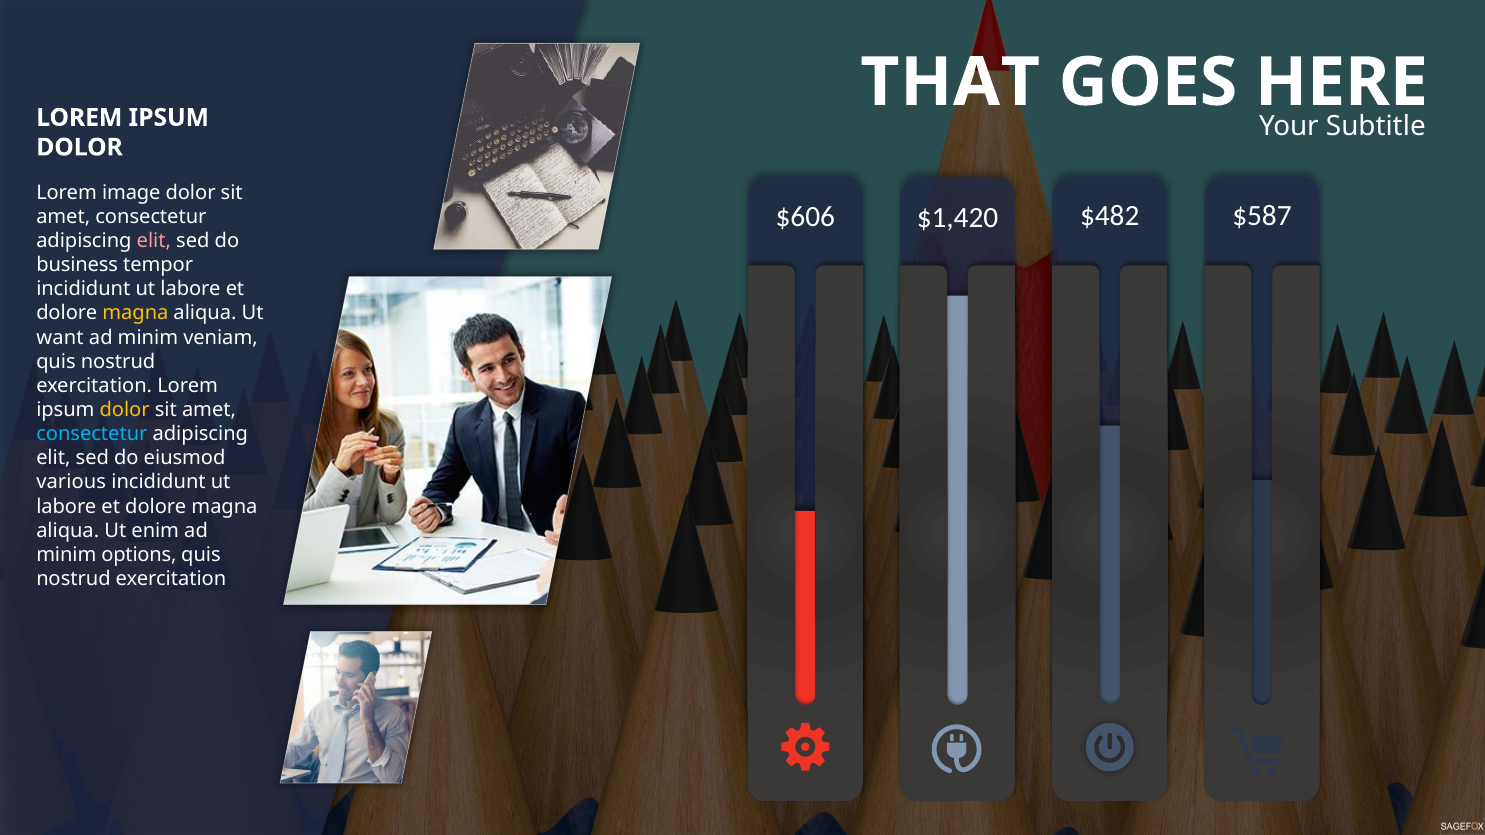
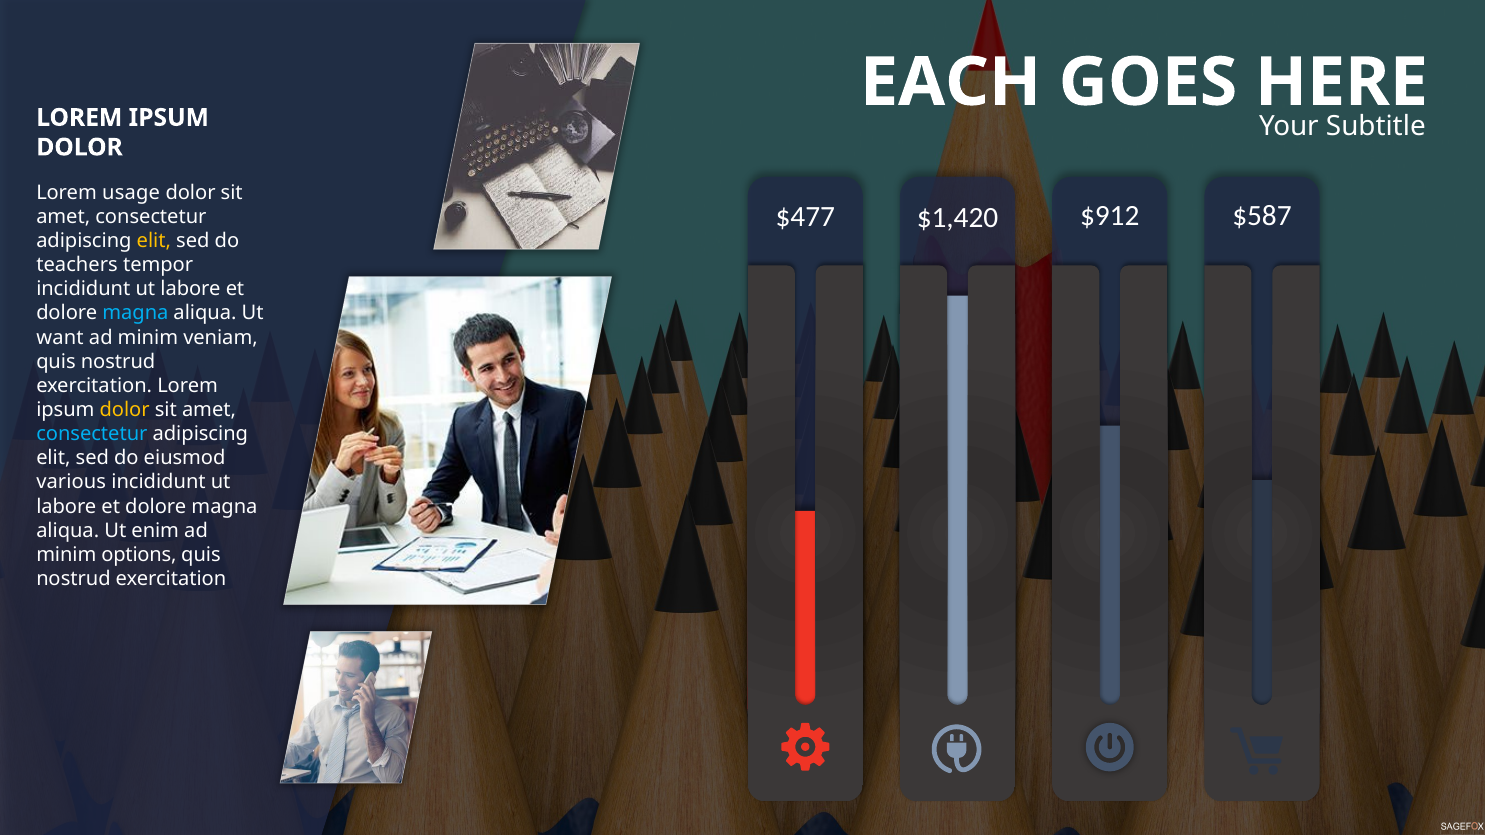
THAT: THAT -> EACH
image: image -> usage
$606: $606 -> $477
$482: $482 -> $912
elit at (154, 241) colour: pink -> yellow
business: business -> teachers
magna at (135, 313) colour: yellow -> light blue
